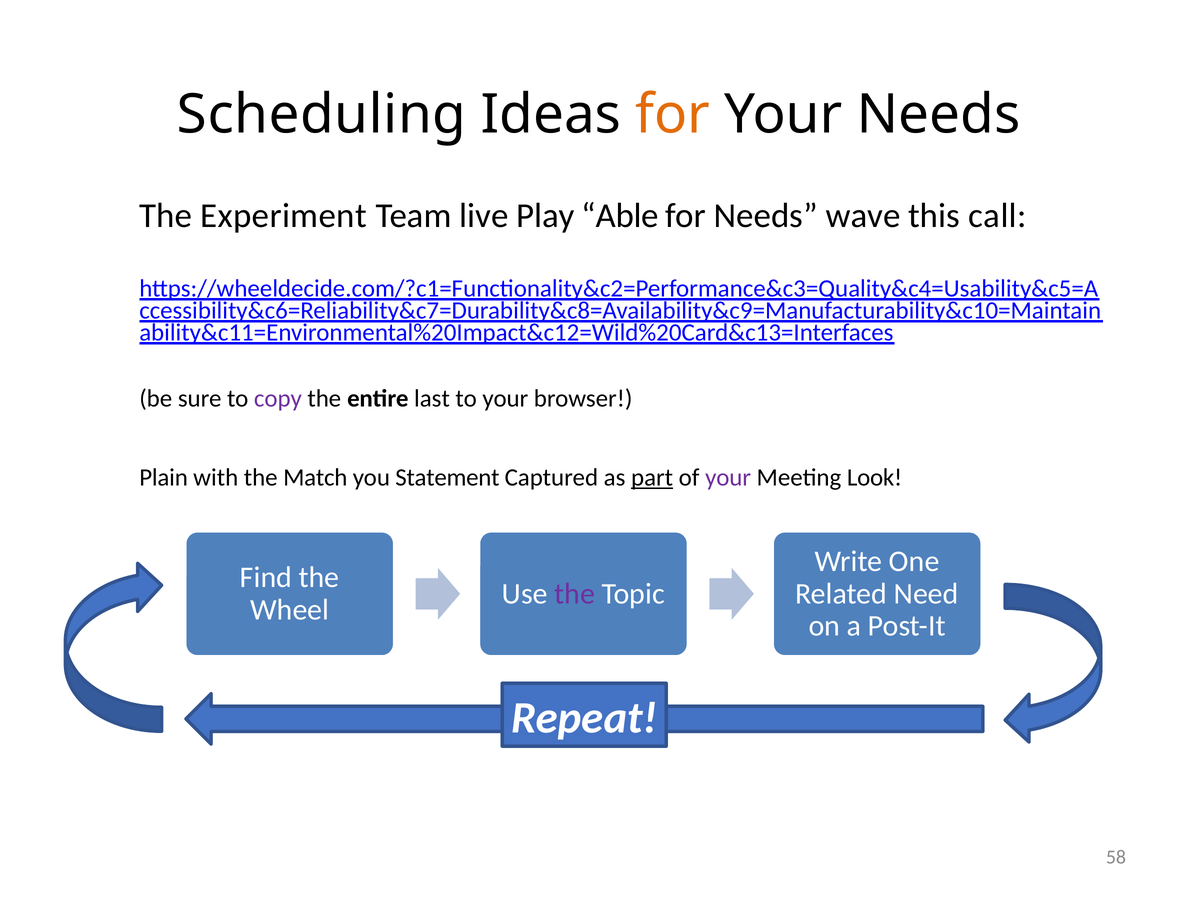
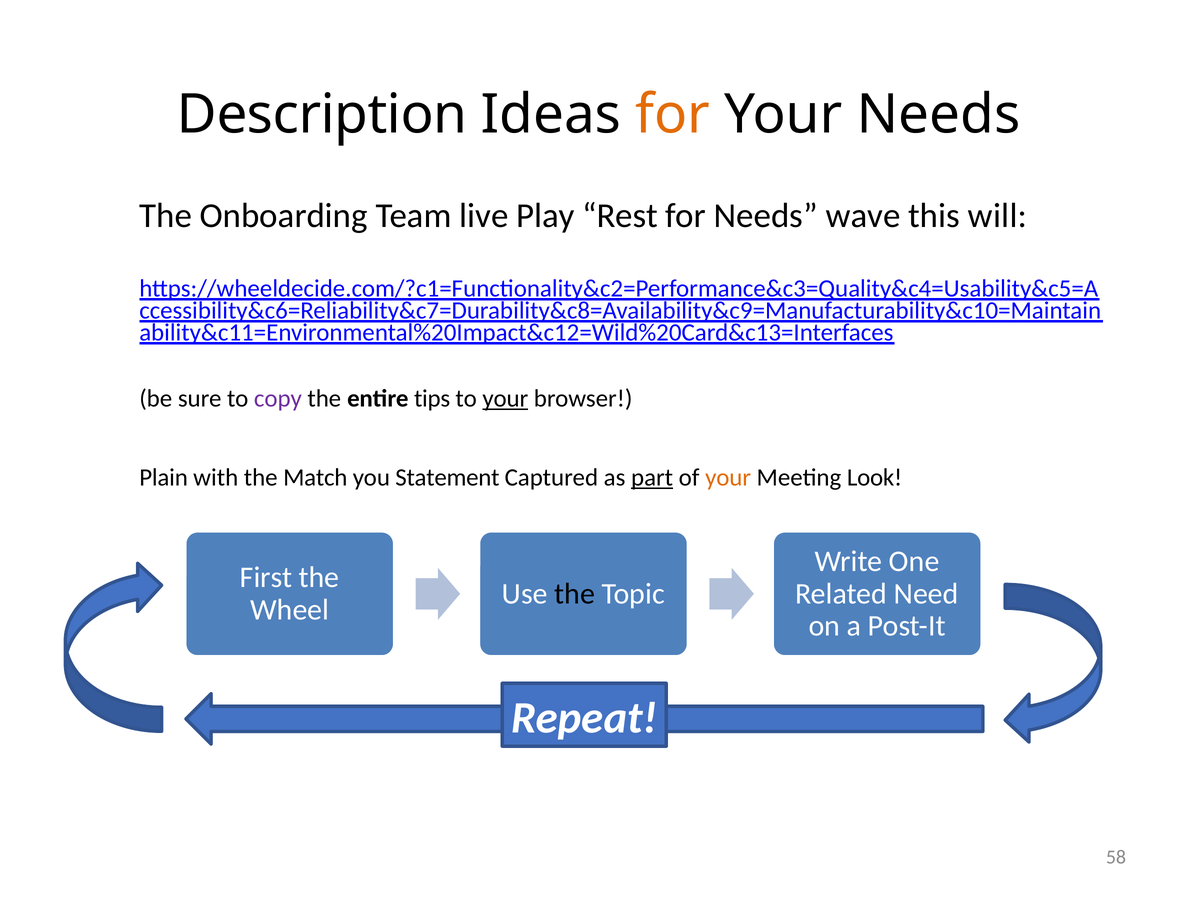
Scheduling: Scheduling -> Description
Experiment: Experiment -> Onboarding
Able: Able -> Rest
call: call -> will
last: last -> tips
your at (505, 399) underline: none -> present
your at (728, 478) colour: purple -> orange
Find: Find -> First
the at (575, 594) colour: purple -> black
